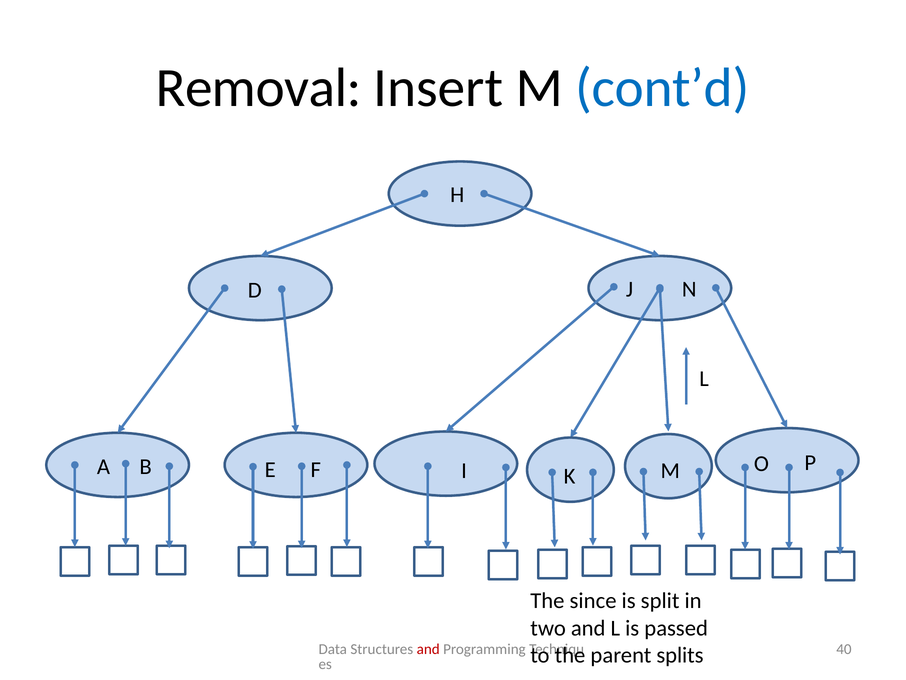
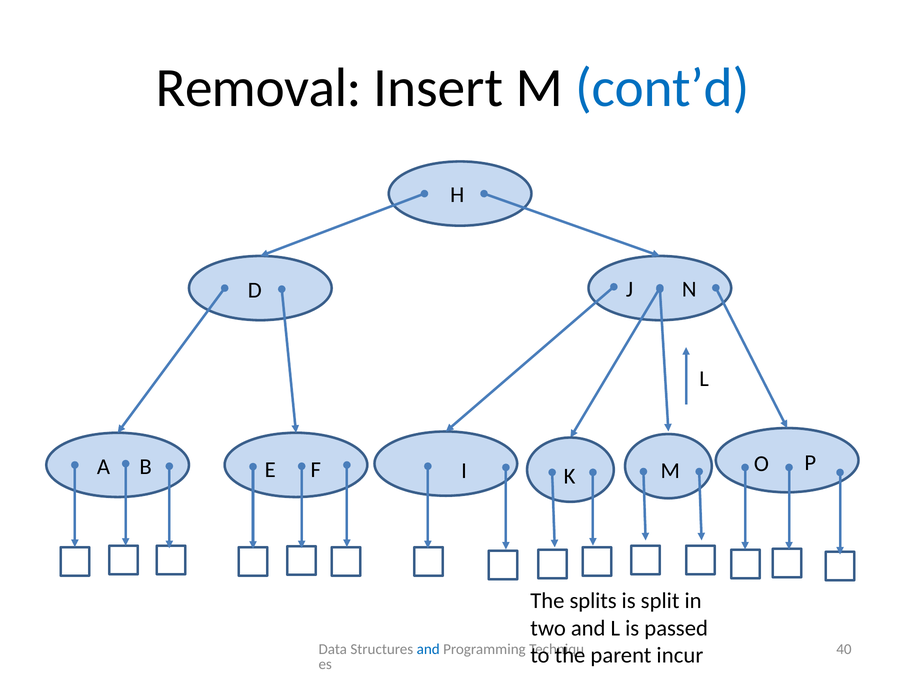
since: since -> splits
and at (428, 649) colour: red -> blue
splits: splits -> incur
